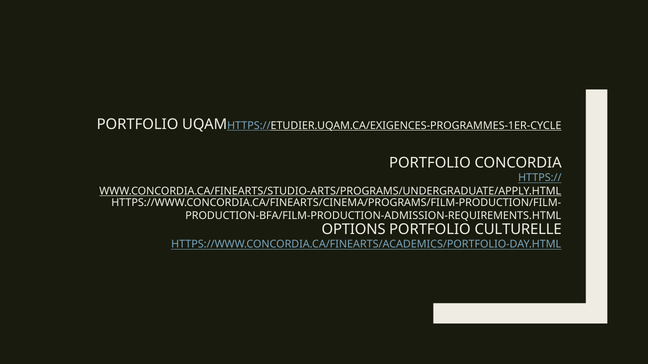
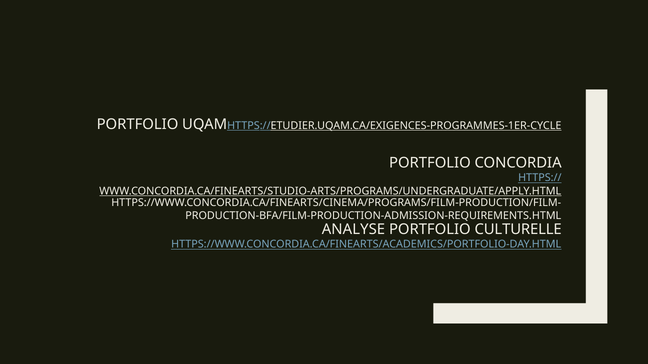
OPTIONS: OPTIONS -> ANALYSE
